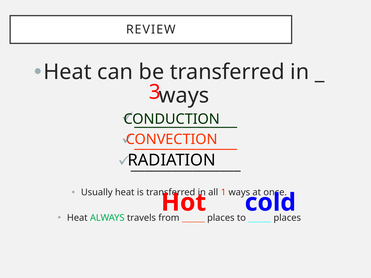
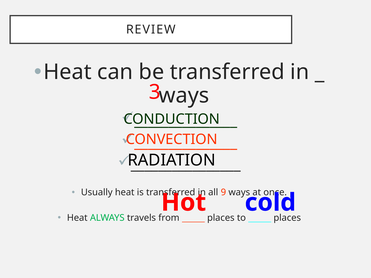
1: 1 -> 9
